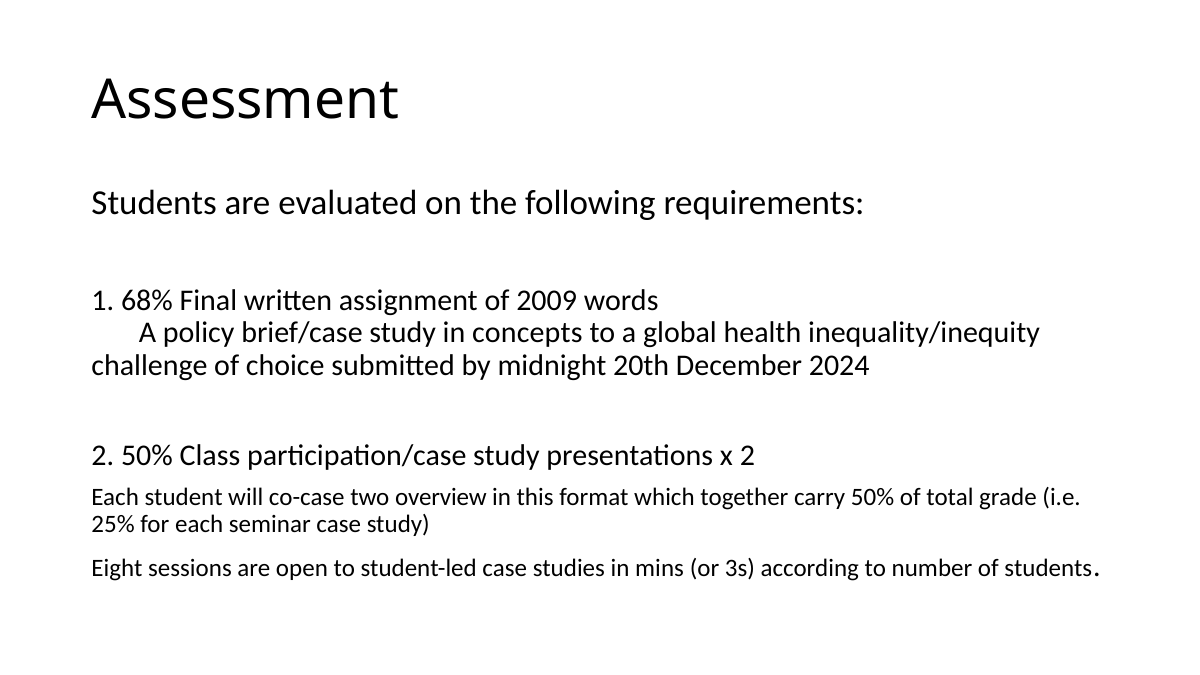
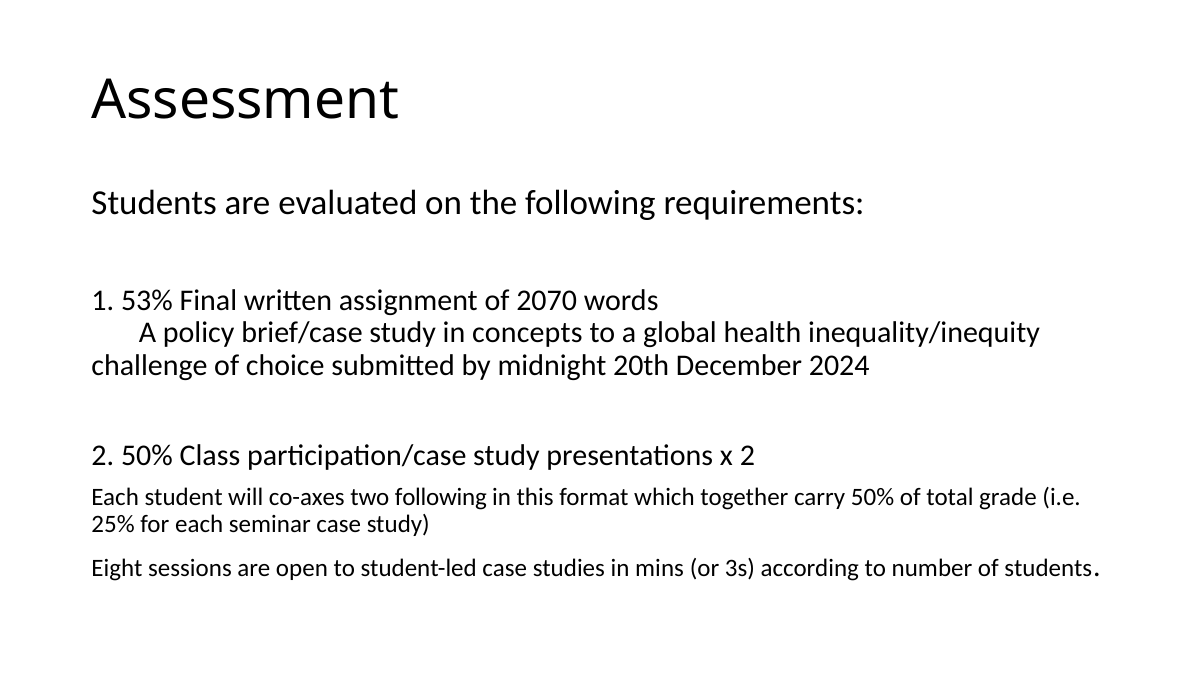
68%: 68% -> 53%
2009: 2009 -> 2070
co-case: co-case -> co-axes
two overview: overview -> following
